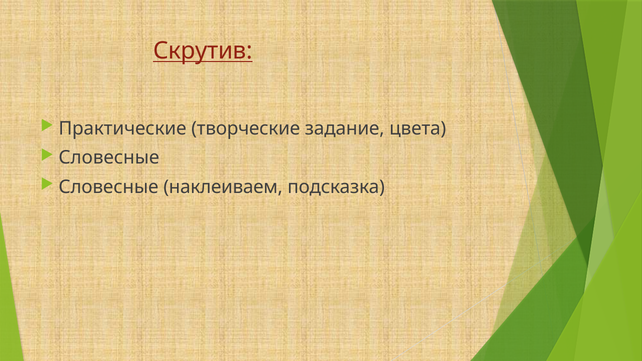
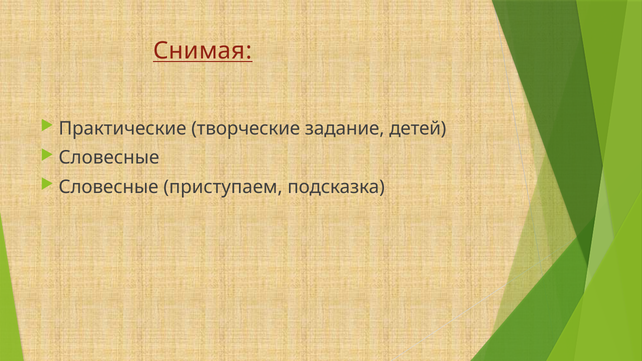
Скрутив: Скрутив -> Снимая
цвета: цвета -> детей
наклеиваем: наклеиваем -> приступаем
